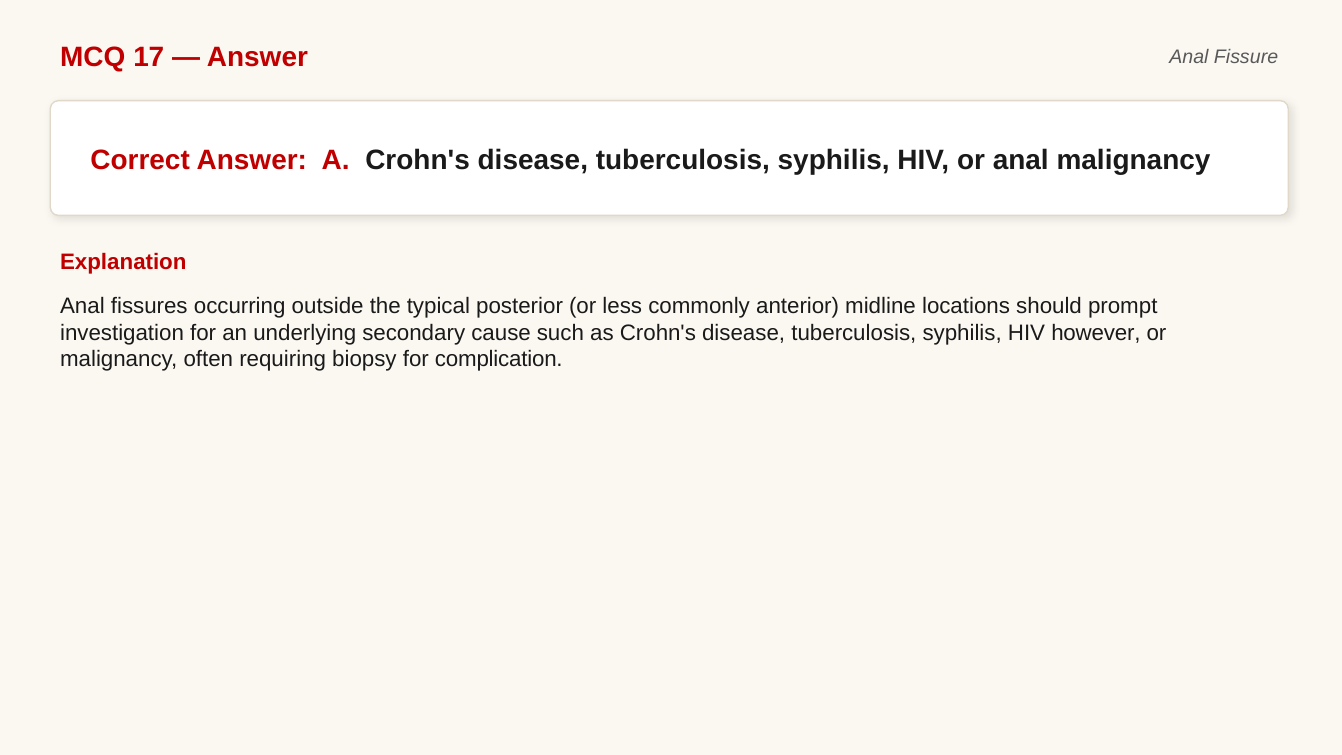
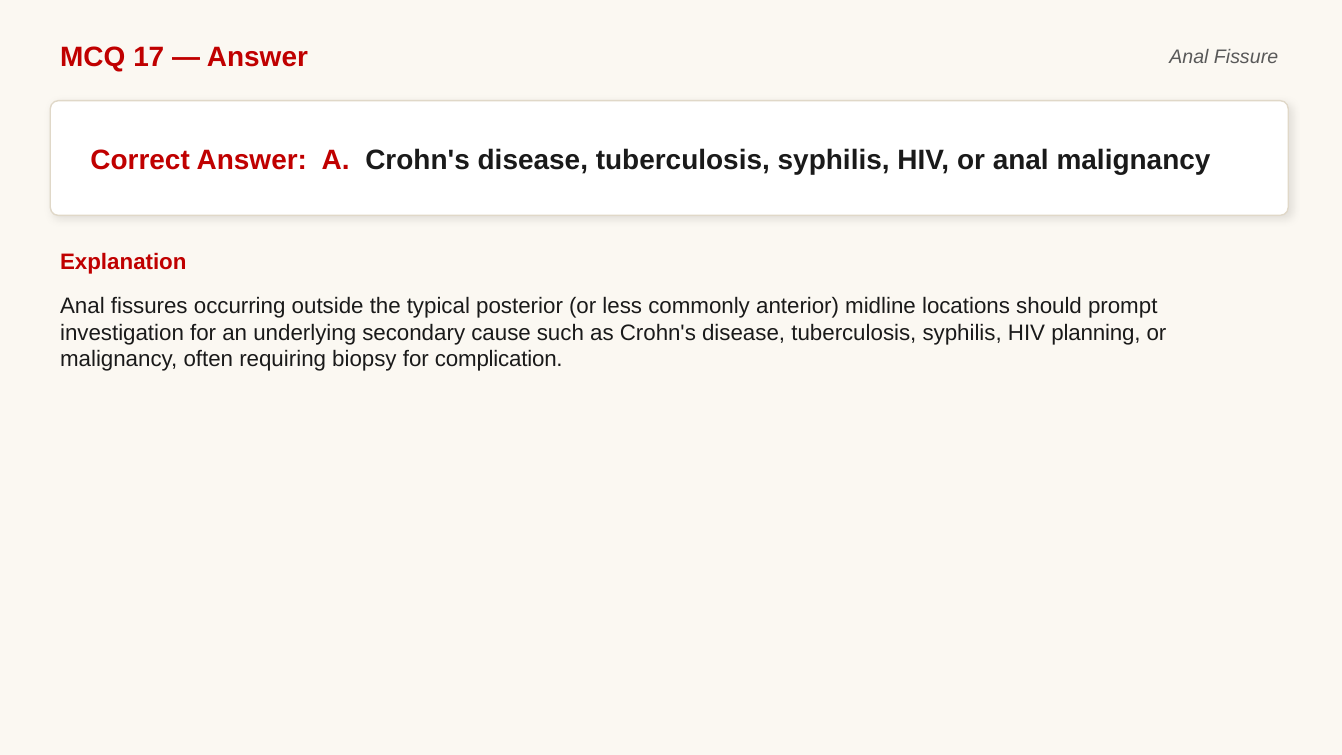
however: however -> planning
